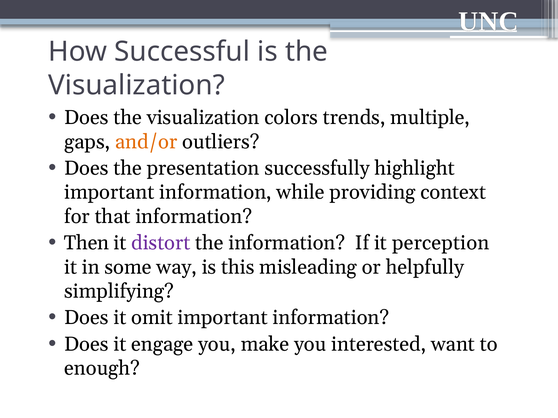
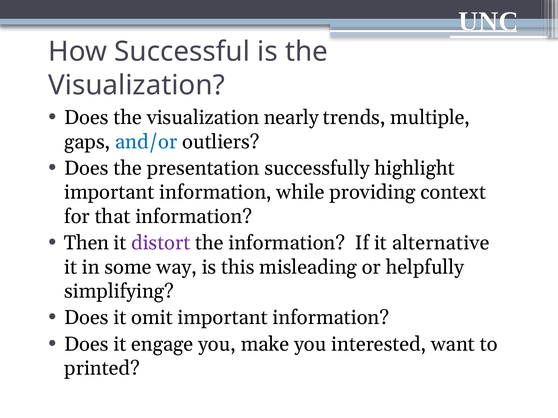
colors: colors -> nearly
and/or colour: orange -> blue
perception: perception -> alternative
enough: enough -> printed
